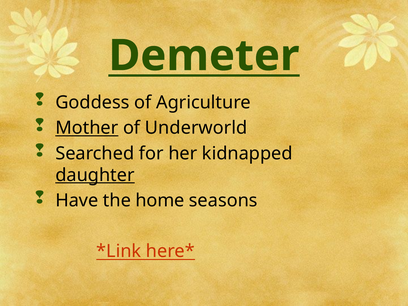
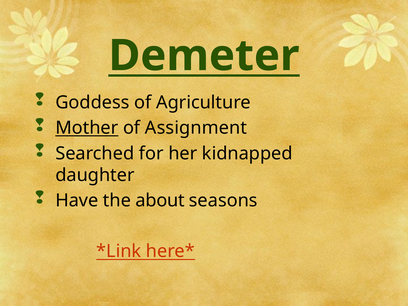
Underworld: Underworld -> Assignment
daughter underline: present -> none
home: home -> about
